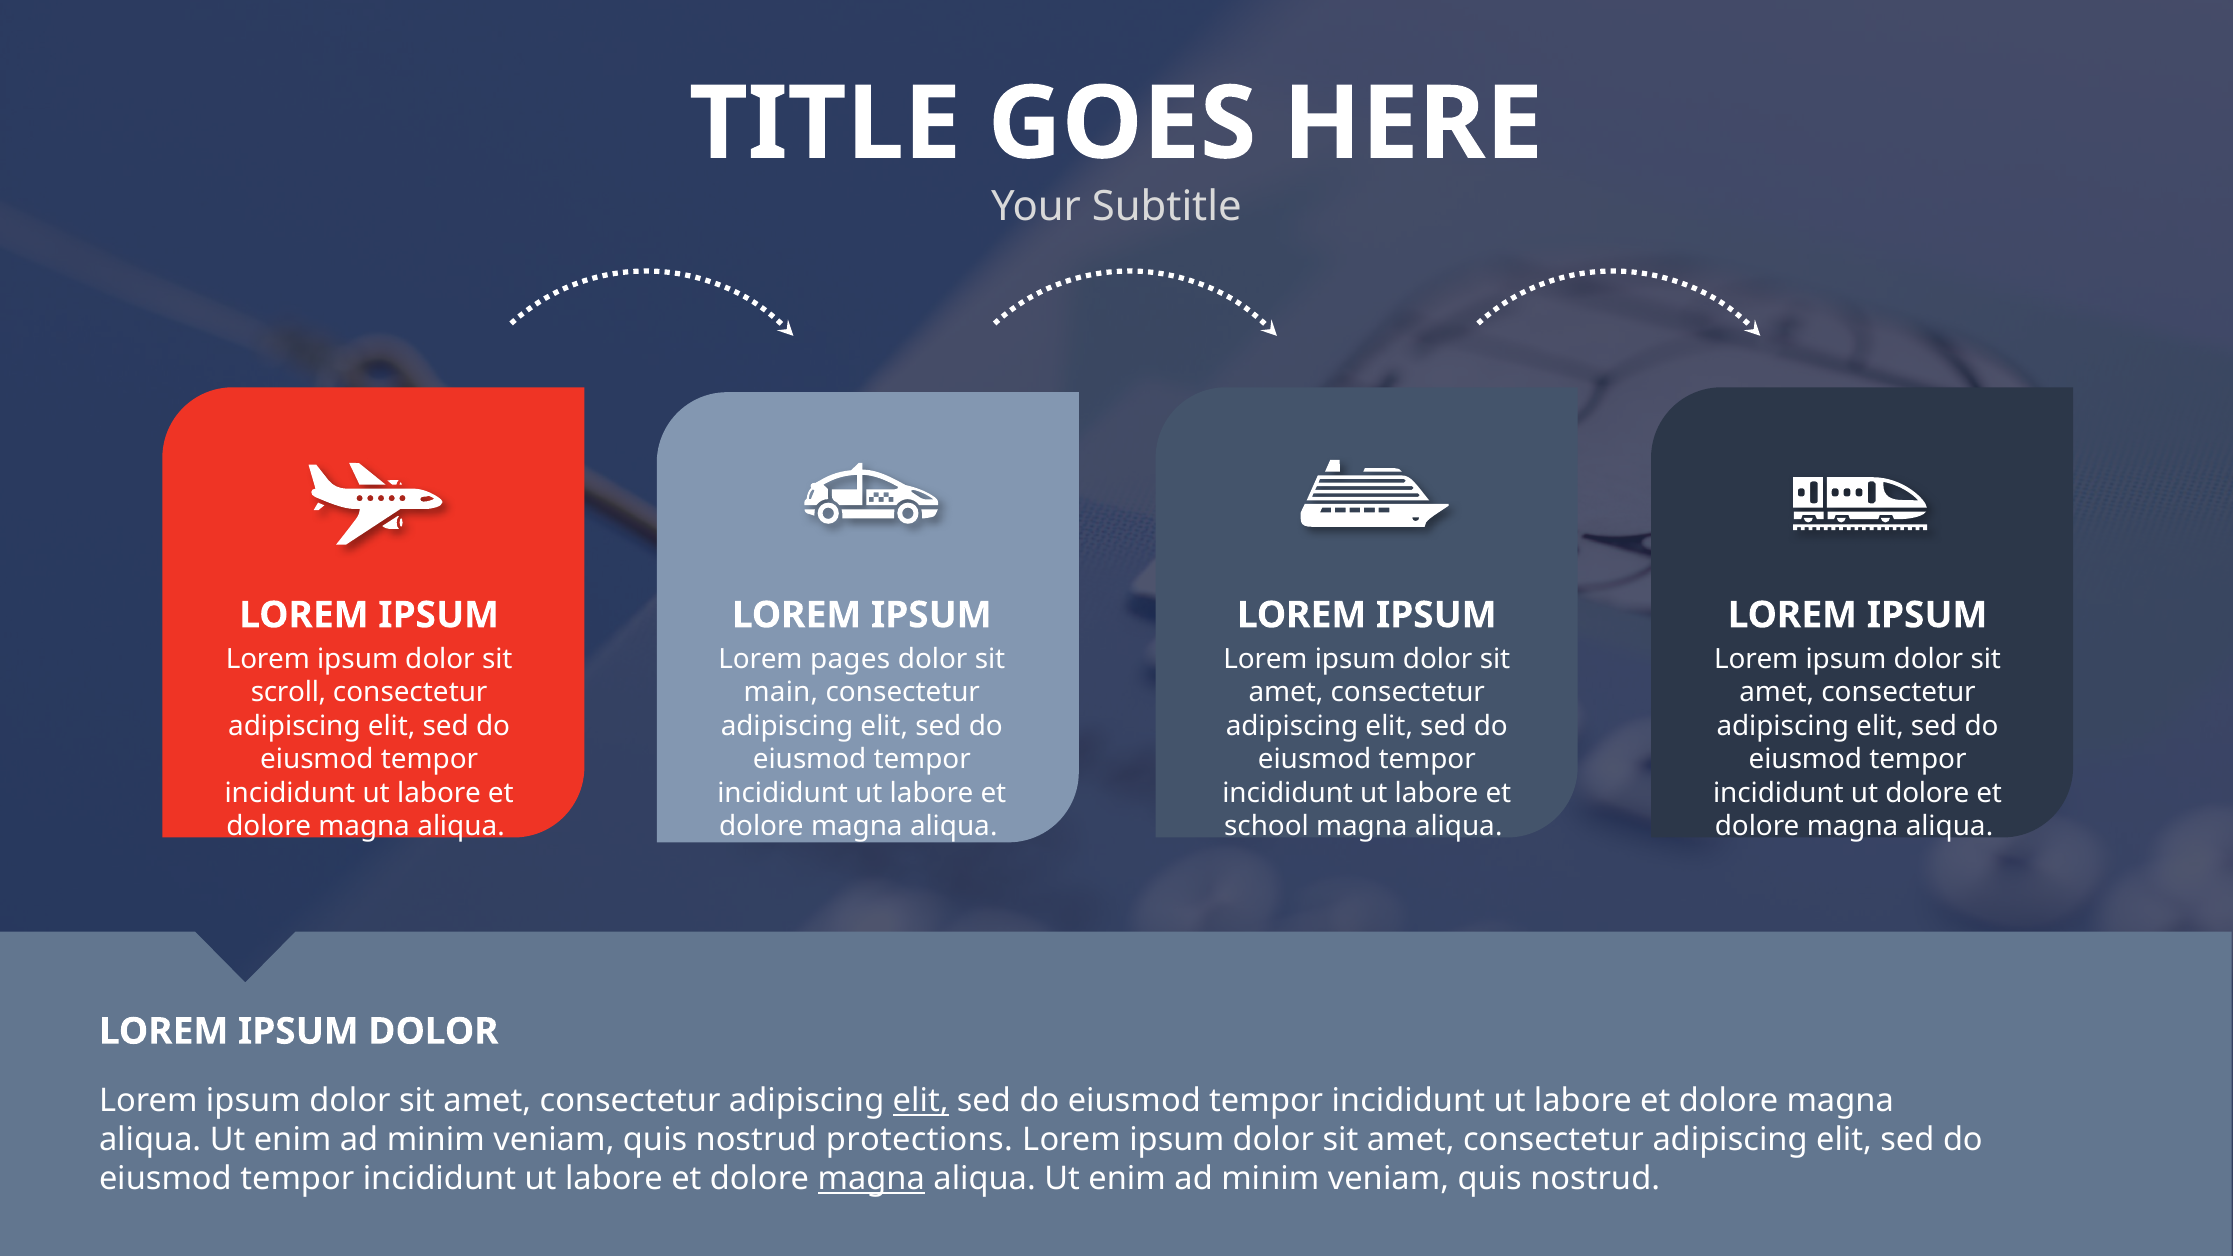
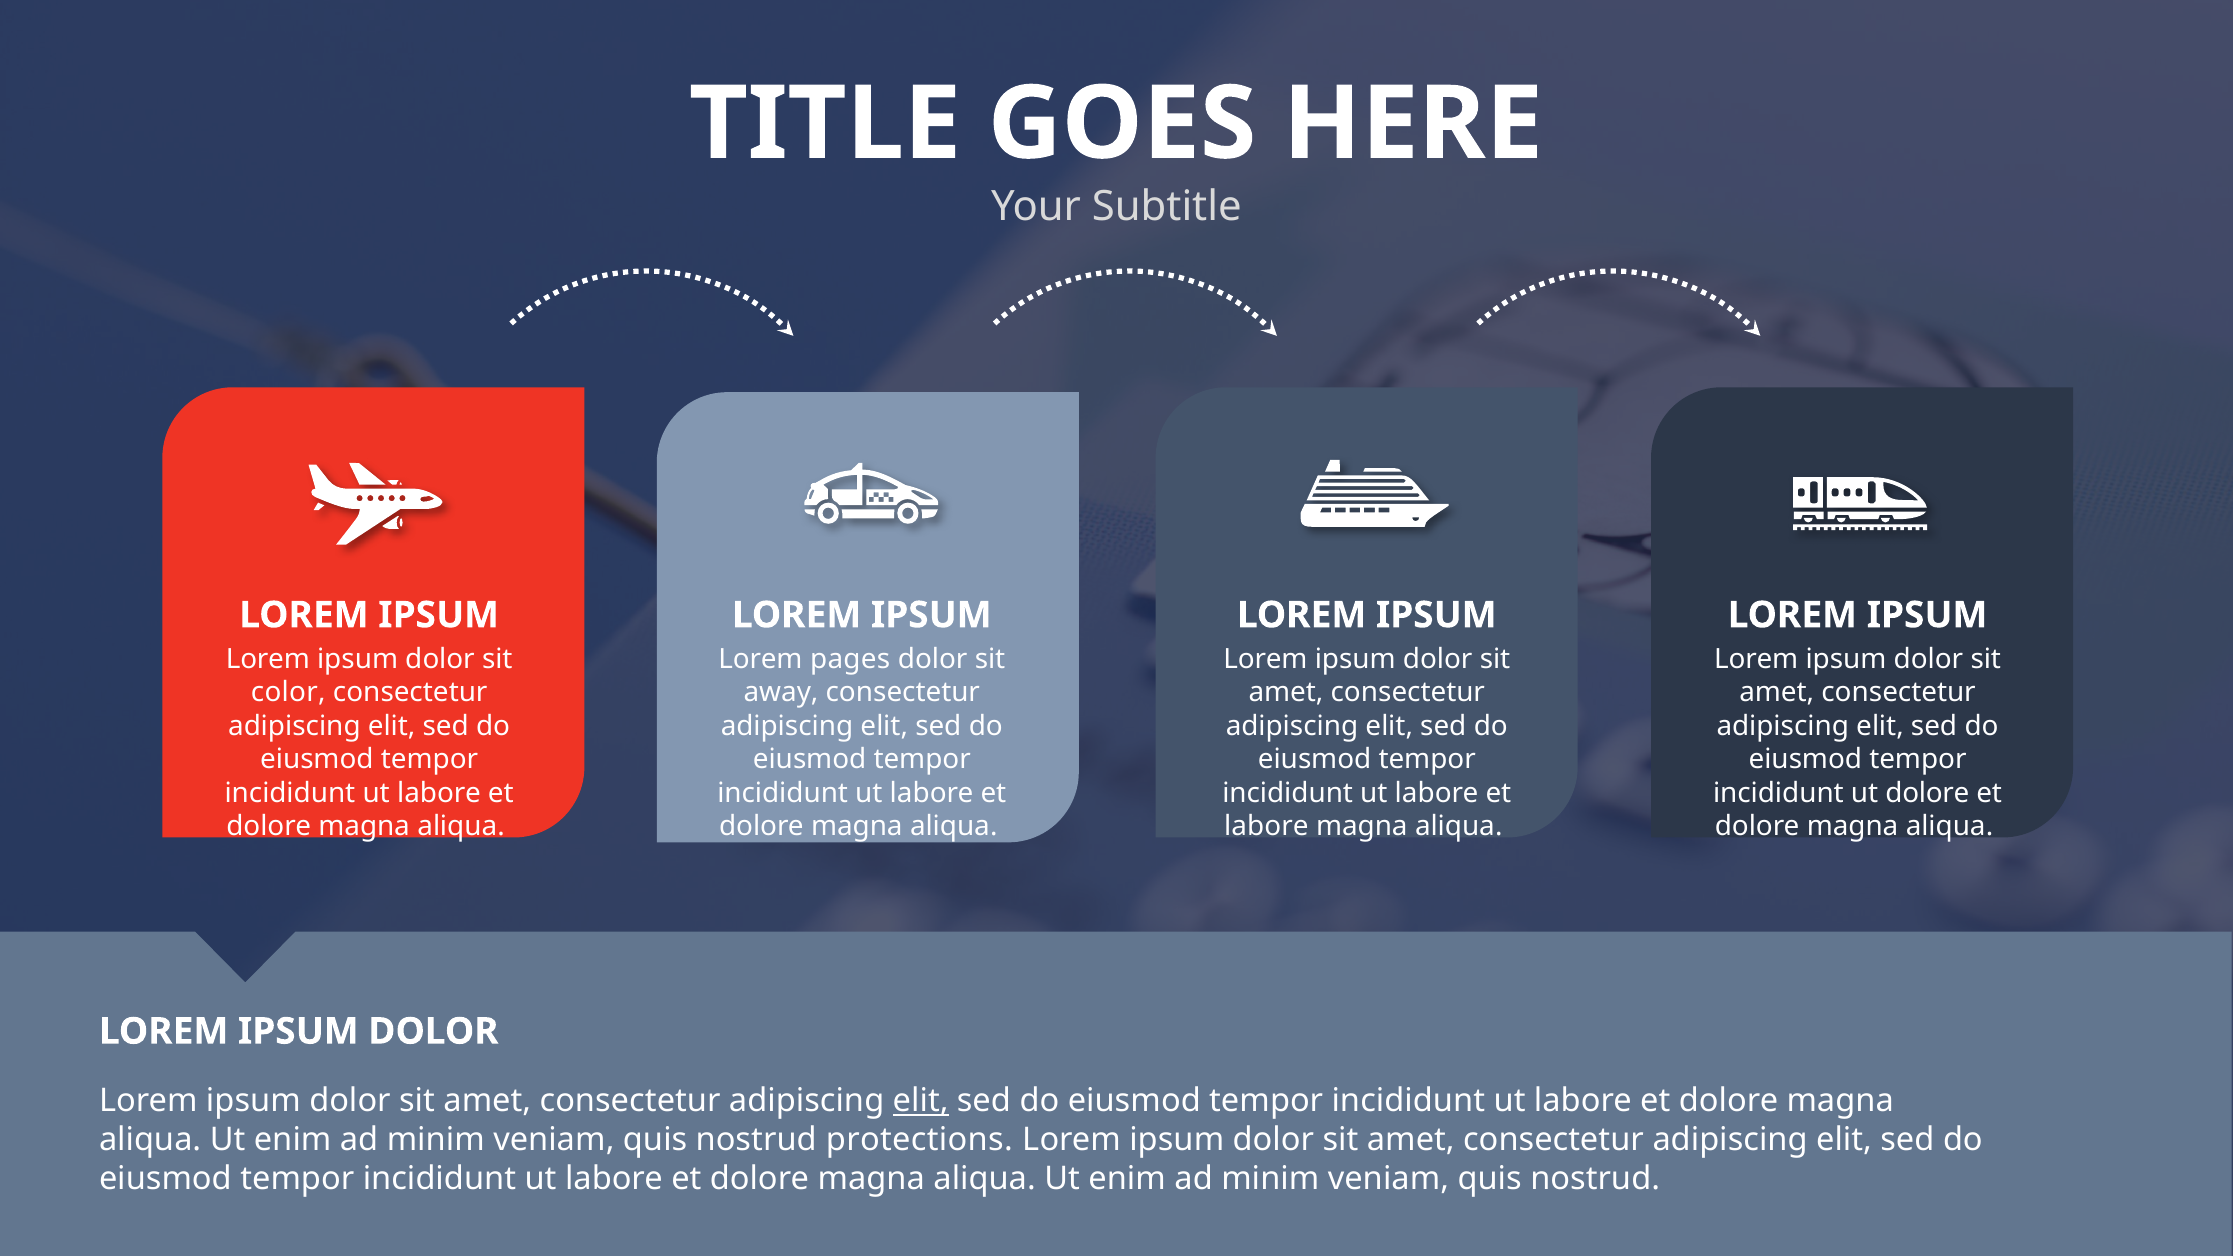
scroll: scroll -> color
main: main -> away
school at (1266, 827): school -> labore
magna at (871, 1179) underline: present -> none
